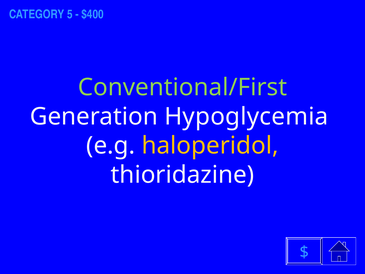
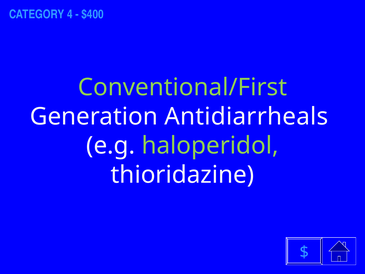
5: 5 -> 4
Hypoglycemia: Hypoglycemia -> Antidiarrheals
haloperidol colour: yellow -> light green
